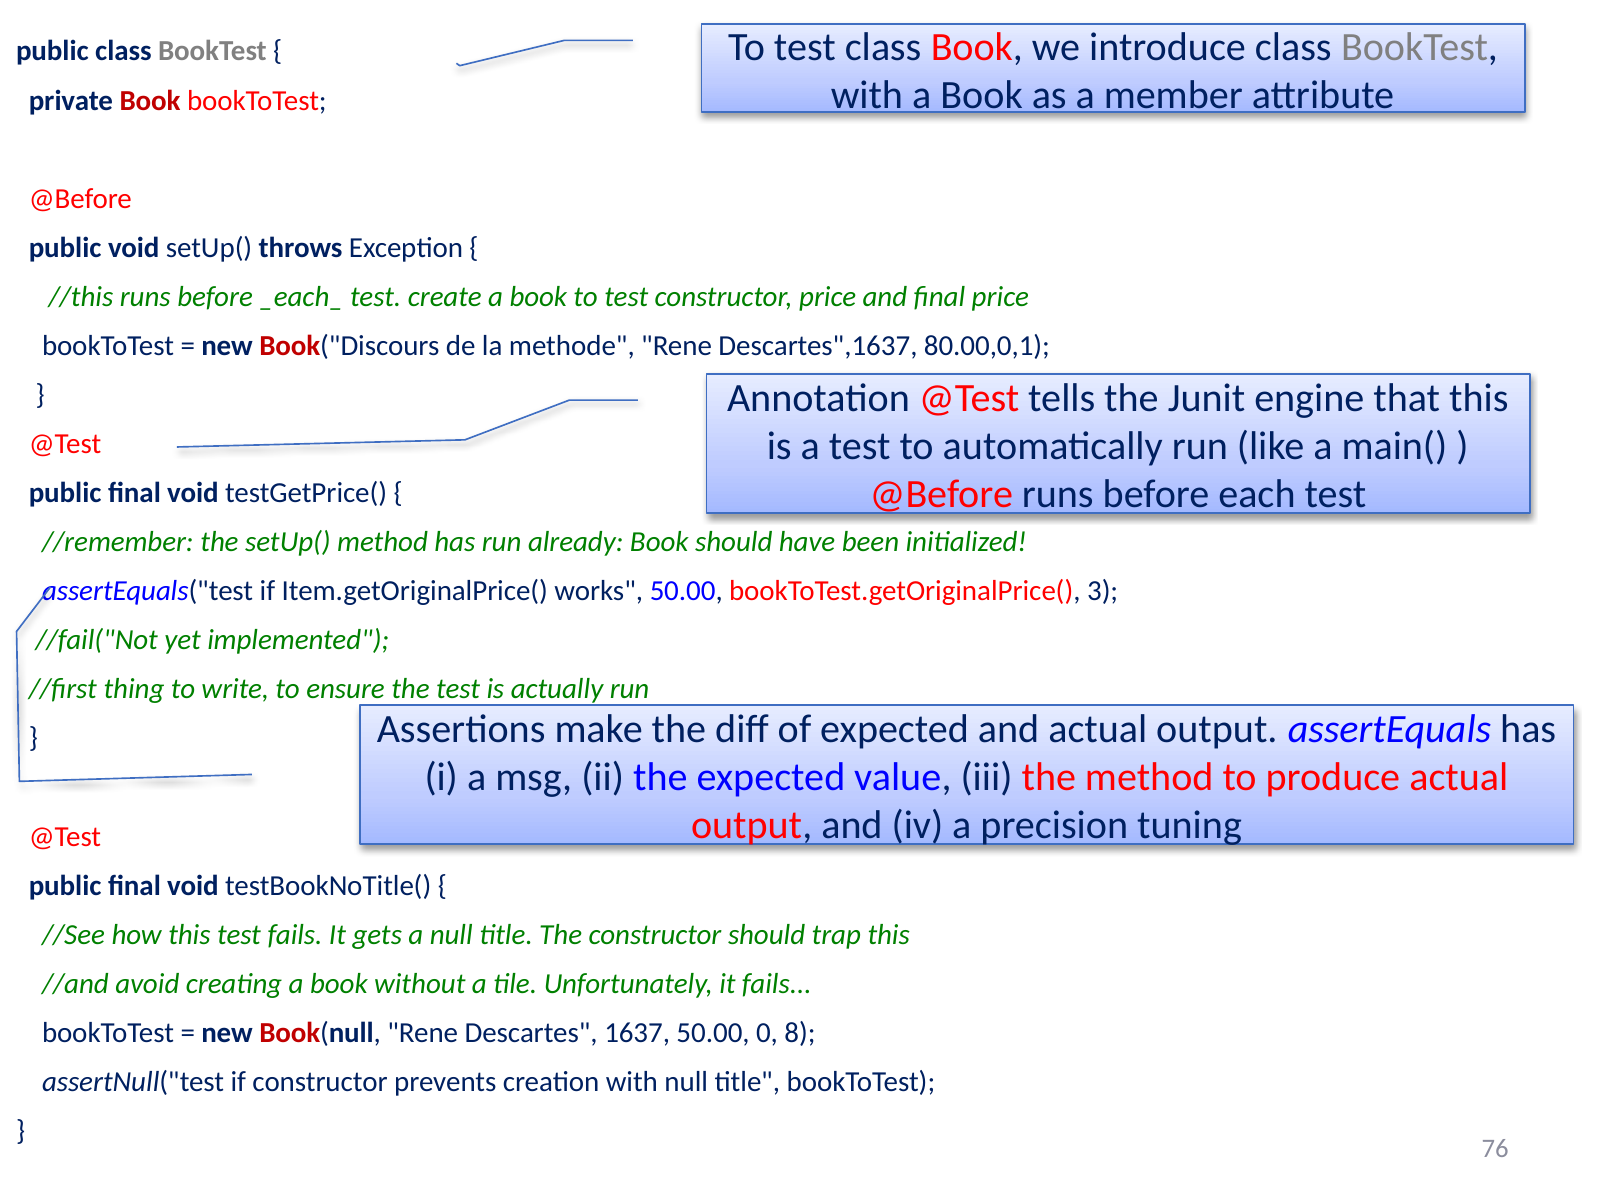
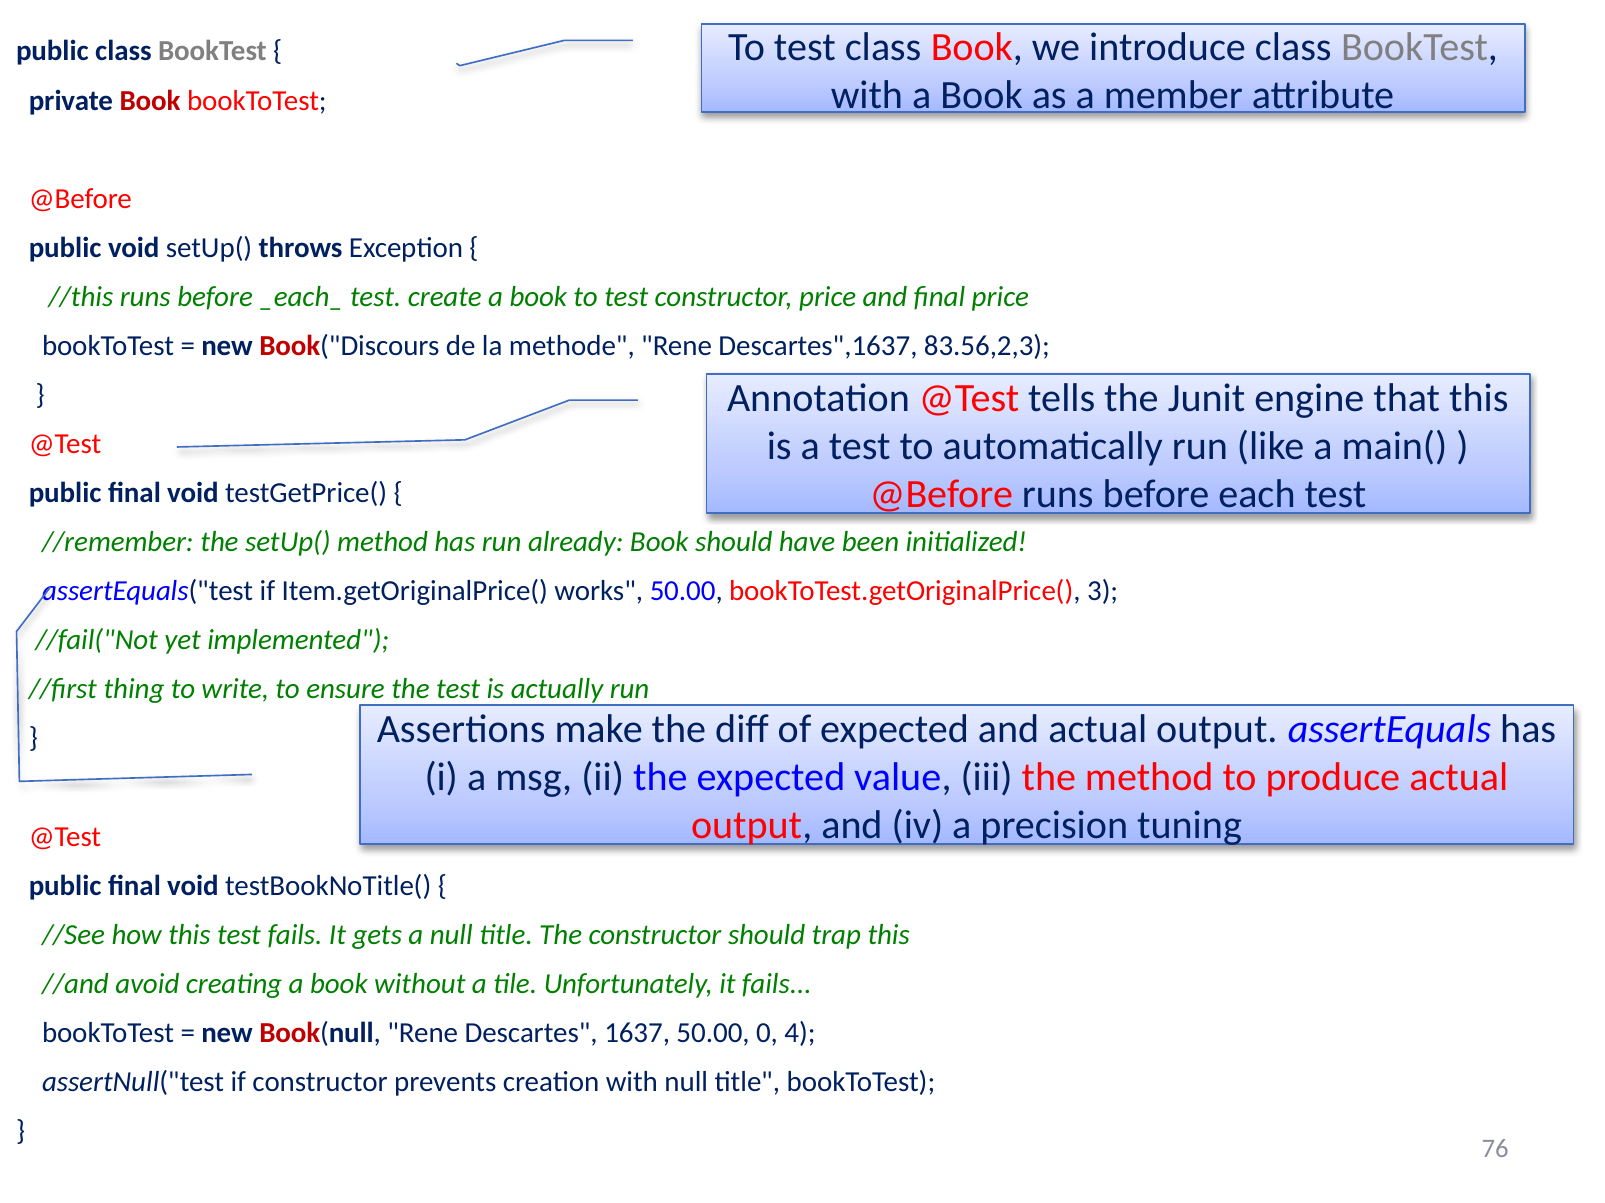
80.00,0,1: 80.00,0,1 -> 83.56,2,3
8: 8 -> 4
